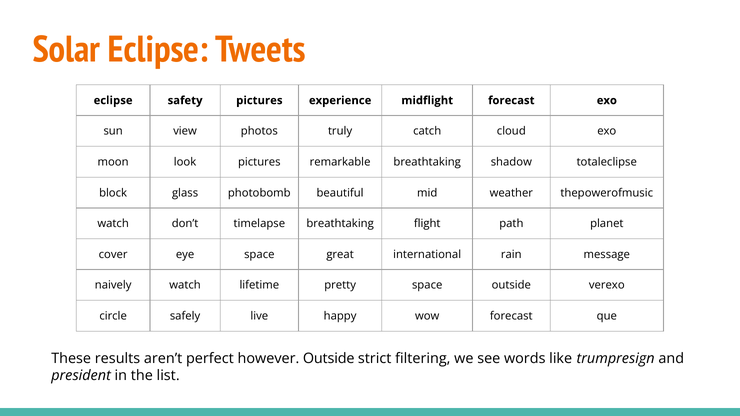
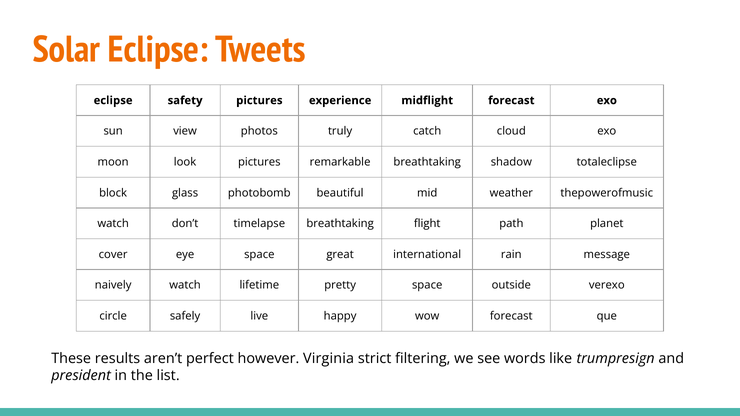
however Outside: Outside -> Virginia
